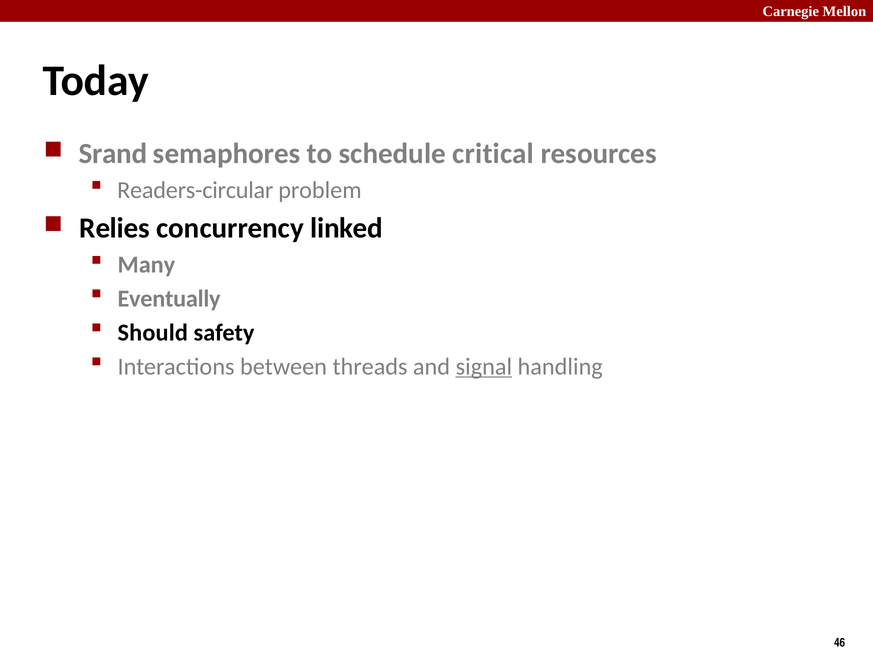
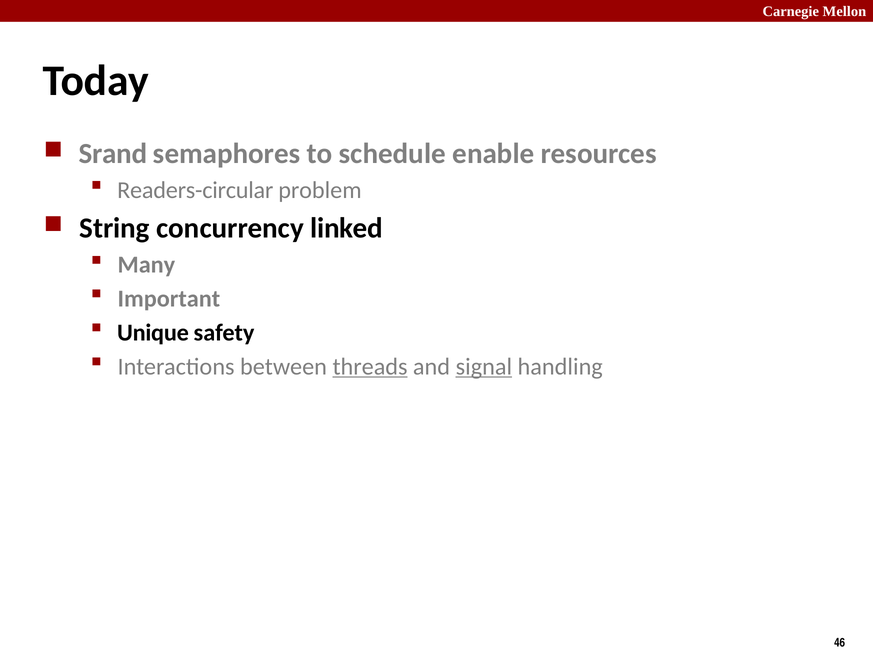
critical: critical -> enable
Relies: Relies -> String
Eventually: Eventually -> Important
Should: Should -> Unique
threads underline: none -> present
